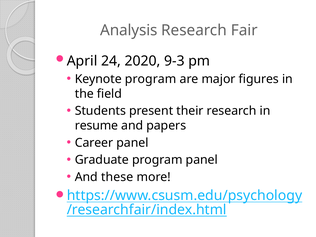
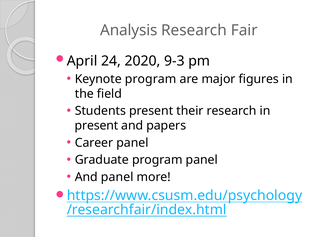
resume at (96, 126): resume -> present
And these: these -> panel
